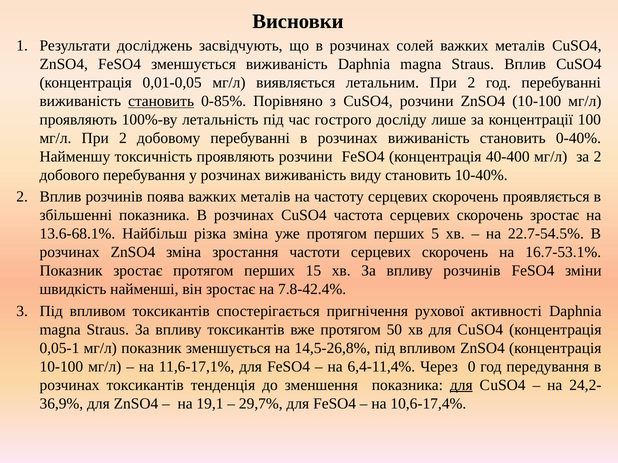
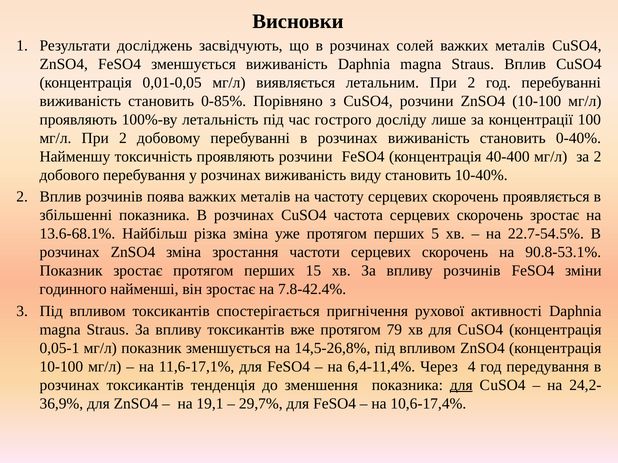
становить at (161, 101) underline: present -> none
16.7-53.1%: 16.7-53.1% -> 90.8-53.1%
швидкість: швидкість -> годинного
50: 50 -> 79
0: 0 -> 4
